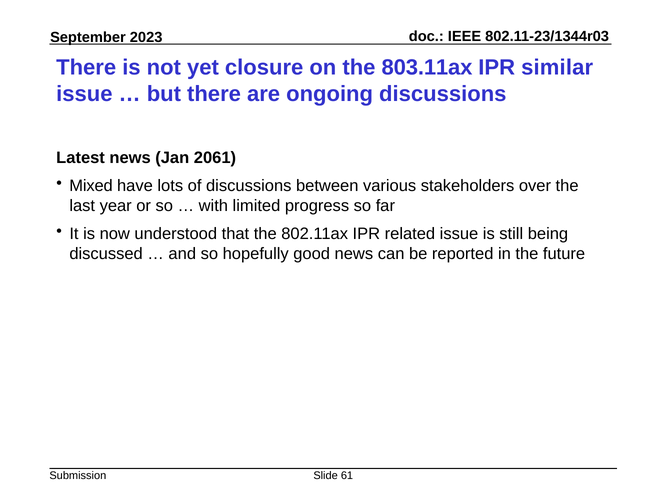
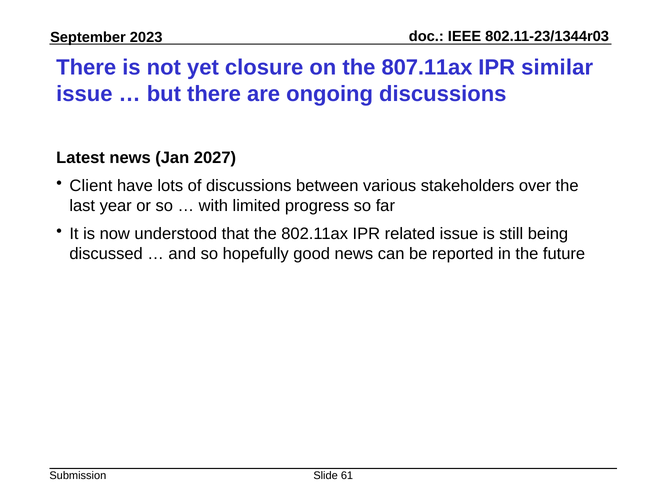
803.11ax: 803.11ax -> 807.11ax
2061: 2061 -> 2027
Mixed: Mixed -> Client
